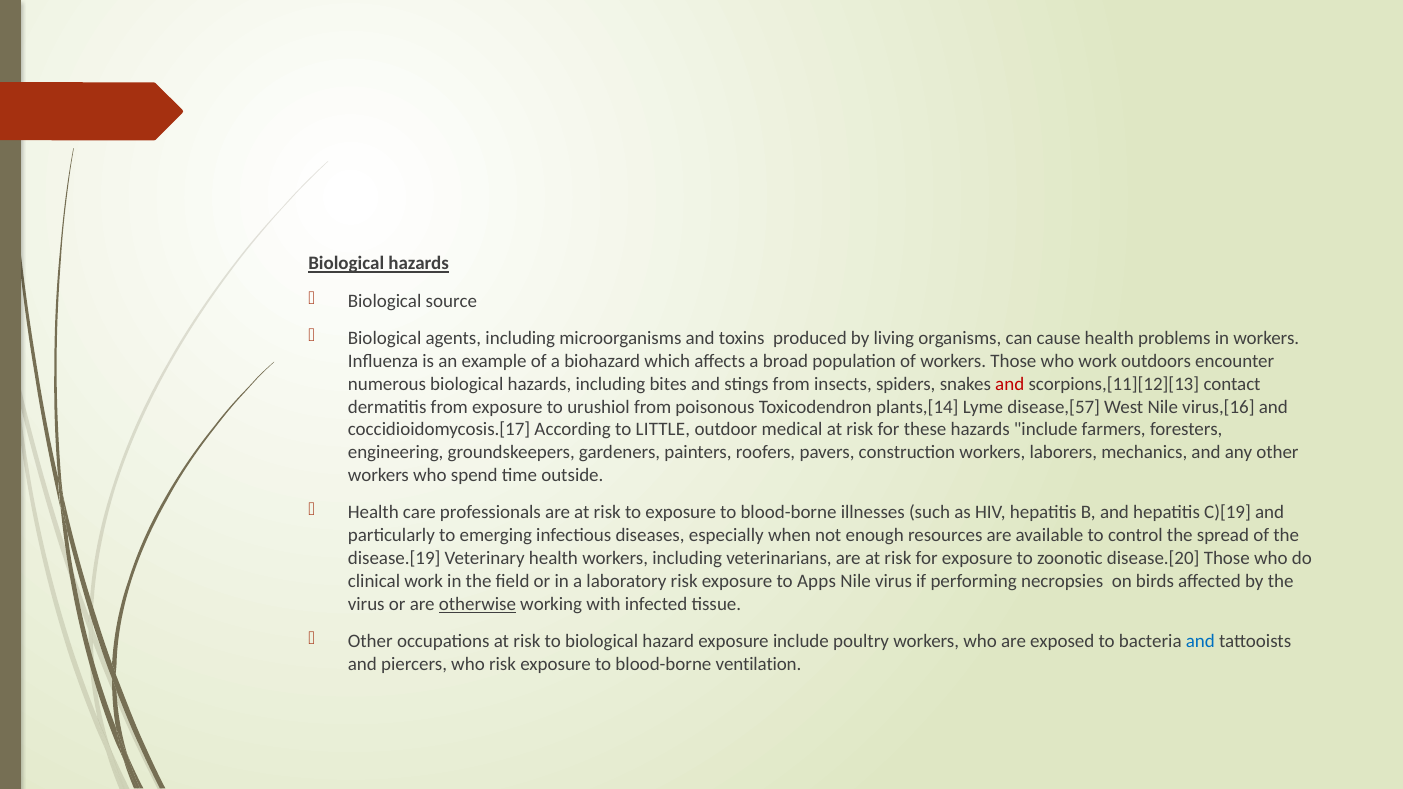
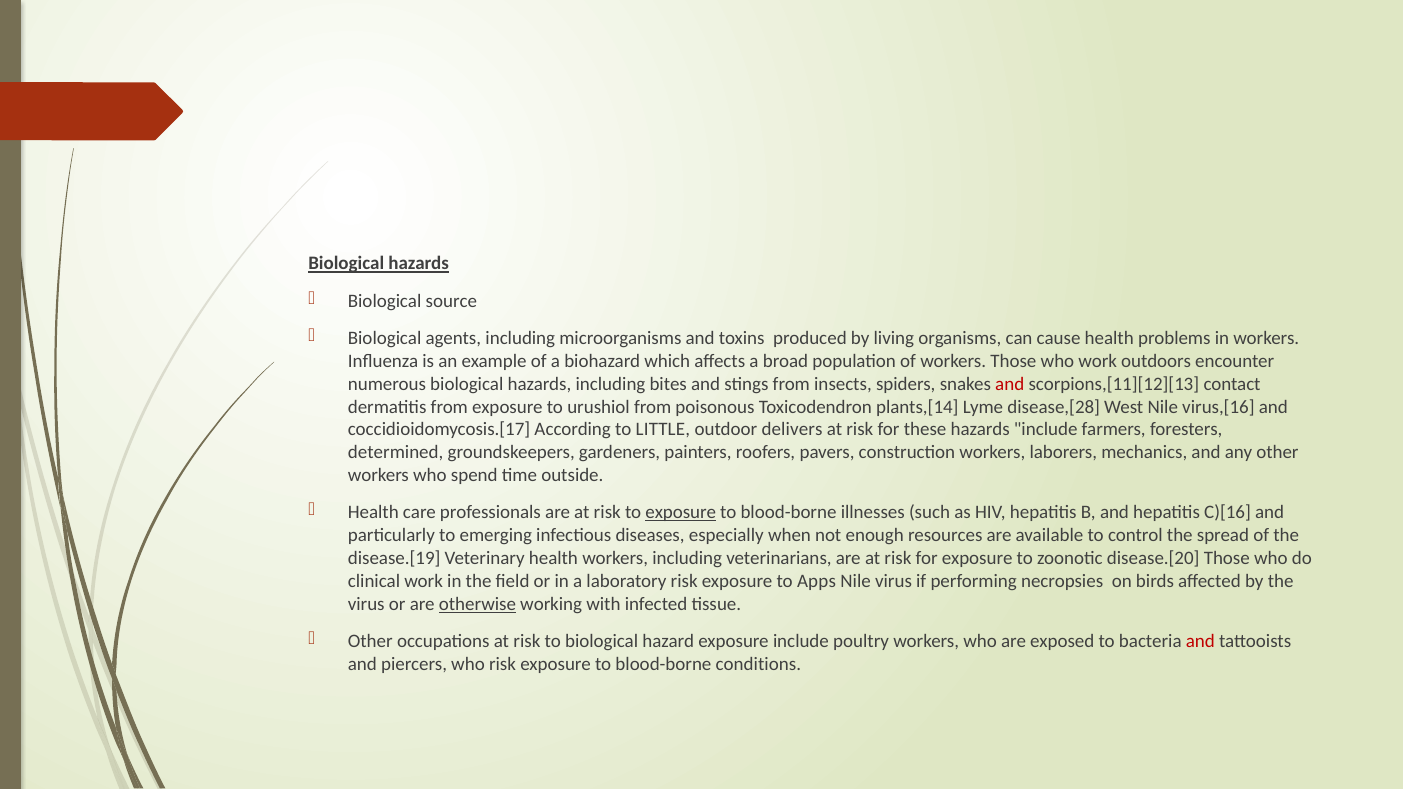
disease,[57: disease,[57 -> disease,[28
medical: medical -> delivers
engineering: engineering -> determined
exposure at (681, 513) underline: none -> present
C)[19: C)[19 -> C)[16
and at (1200, 642) colour: blue -> red
ventilation: ventilation -> conditions
